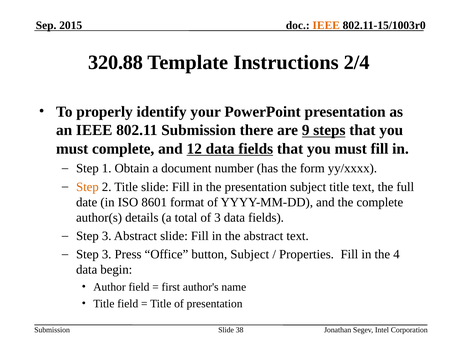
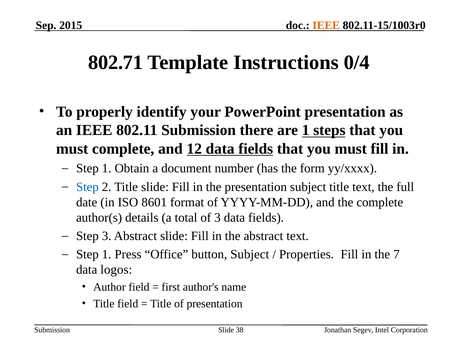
320.88: 320.88 -> 802.71
2/4: 2/4 -> 0/4
are 9: 9 -> 1
Step at (87, 187) colour: orange -> blue
3 at (107, 254): 3 -> 1
4: 4 -> 7
begin: begin -> logos
